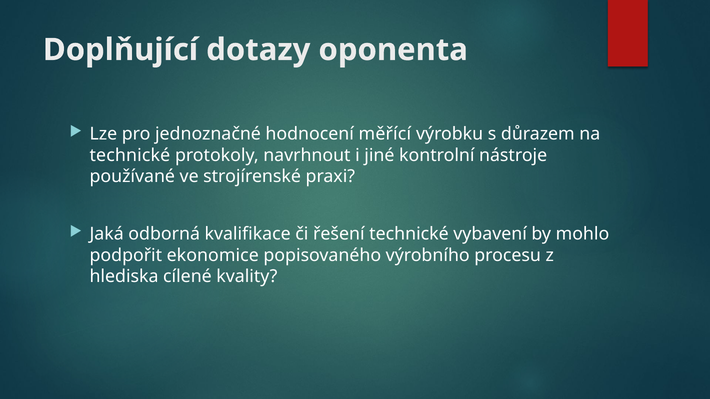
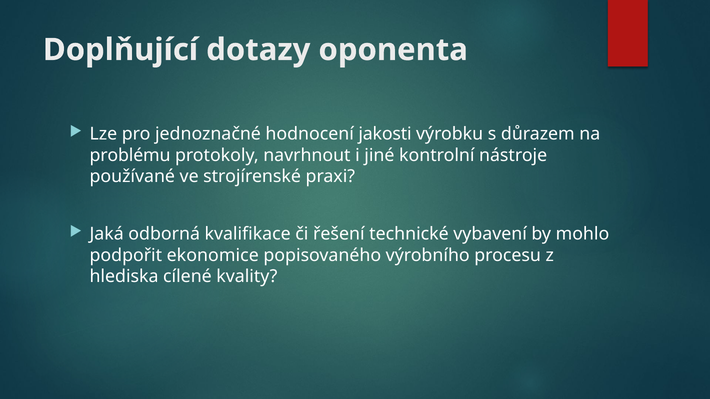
měřící: měřící -> jakosti
technické at (130, 155): technické -> problému
